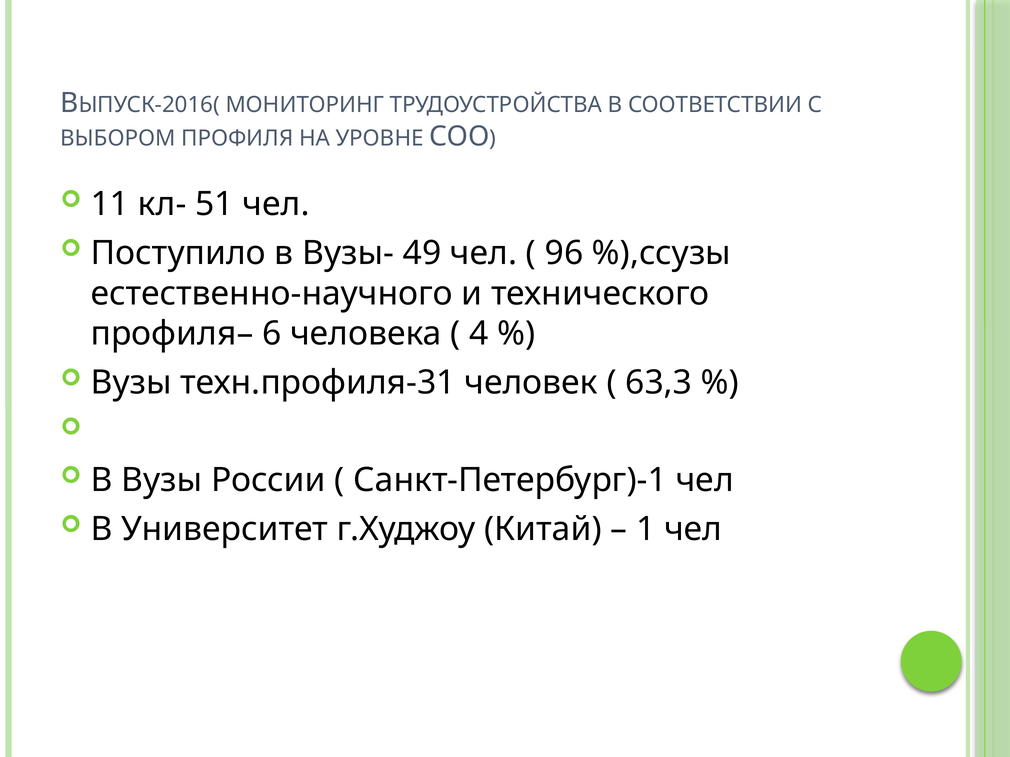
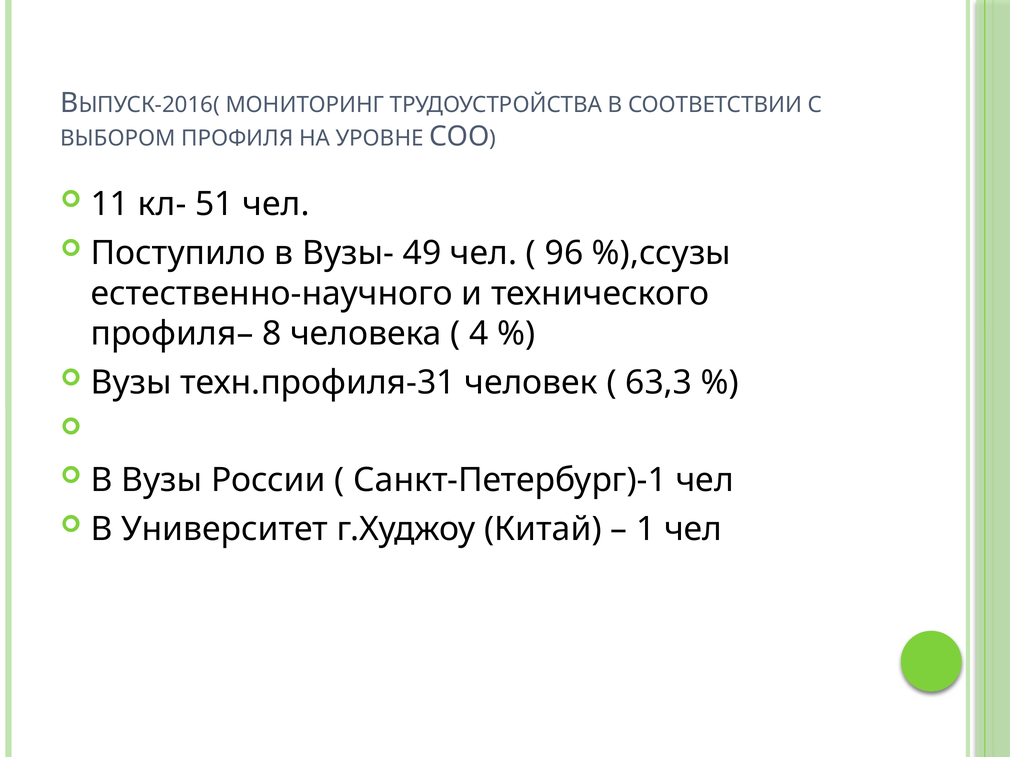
6: 6 -> 8
